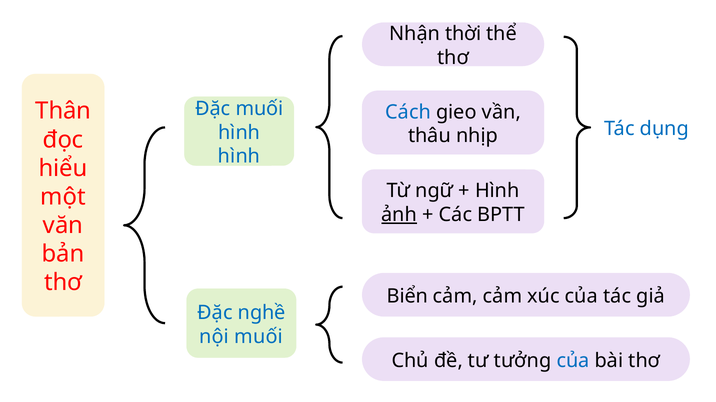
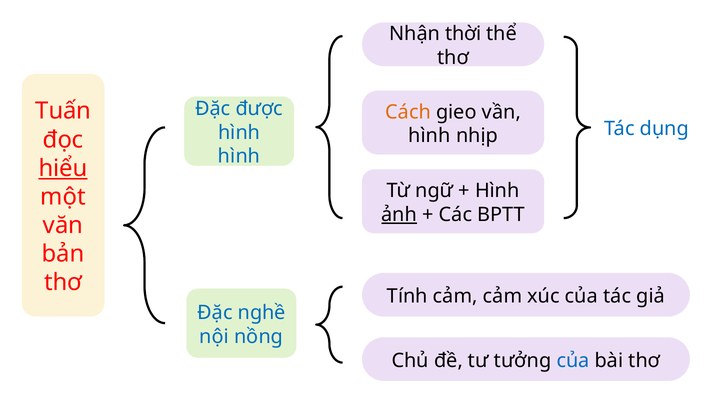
Đặc muối: muối -> được
Thân: Thân -> Tuấn
Cách colour: blue -> orange
thâu at (429, 136): thâu -> hình
hiểu underline: none -> present
Biển: Biển -> Tính
nội muối: muối -> nồng
